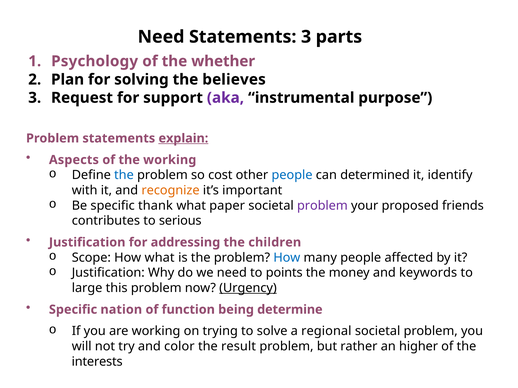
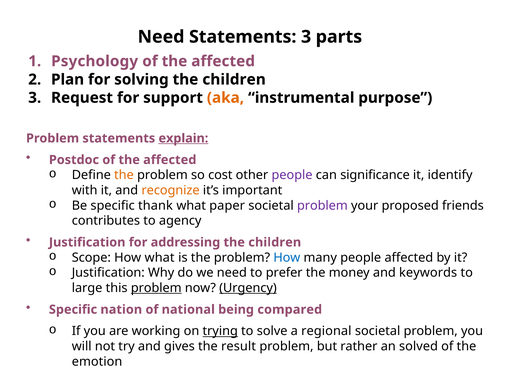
whether at (223, 61): whether -> affected
solving the believes: believes -> children
aka colour: purple -> orange
Aspects: Aspects -> Postdoc
working at (170, 160): working -> affected
the at (124, 175) colour: blue -> orange
people at (292, 175) colour: blue -> purple
determined: determined -> significance
serious: serious -> agency
points: points -> prefer
problem at (156, 288) underline: none -> present
function: function -> national
determine: determine -> compared
trying underline: none -> present
color: color -> gives
higher: higher -> solved
interests: interests -> emotion
